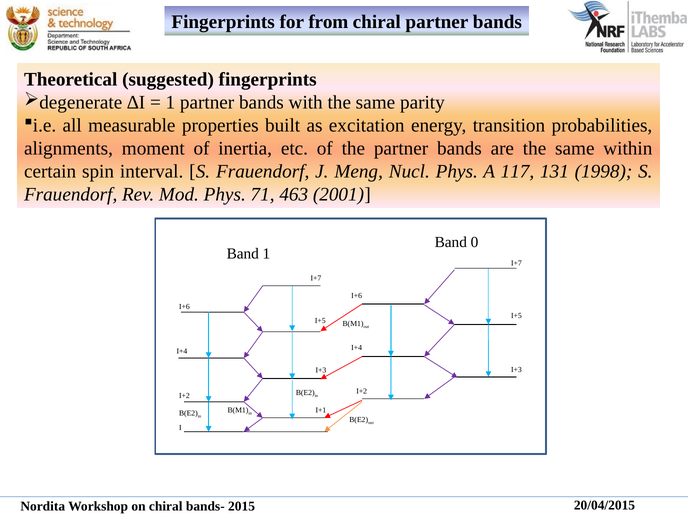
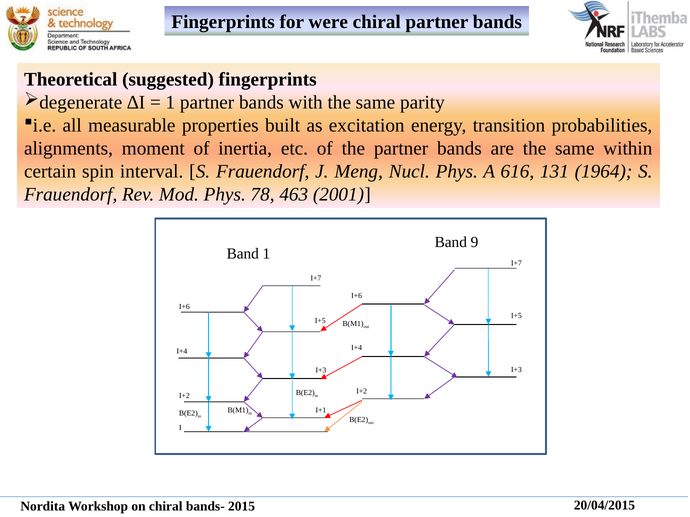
from: from -> were
117: 117 -> 616
1998: 1998 -> 1964
71: 71 -> 78
0: 0 -> 9
